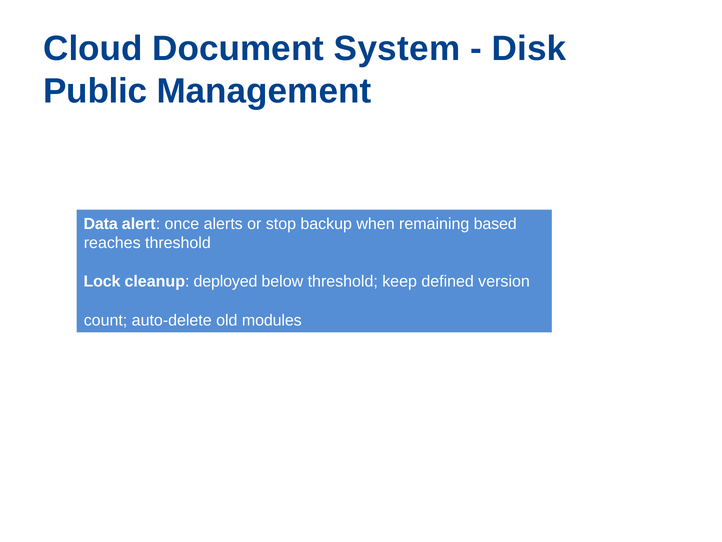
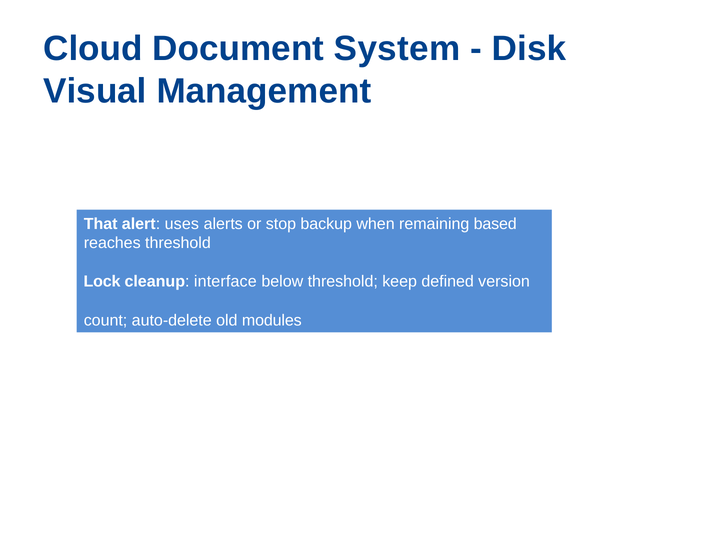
Public: Public -> Visual
Data: Data -> That
once: once -> uses
deployed: deployed -> interface
